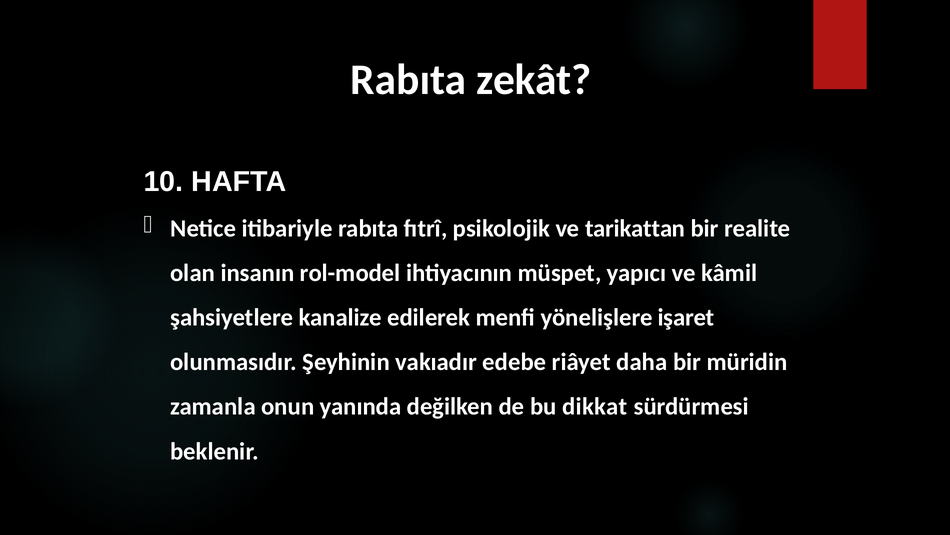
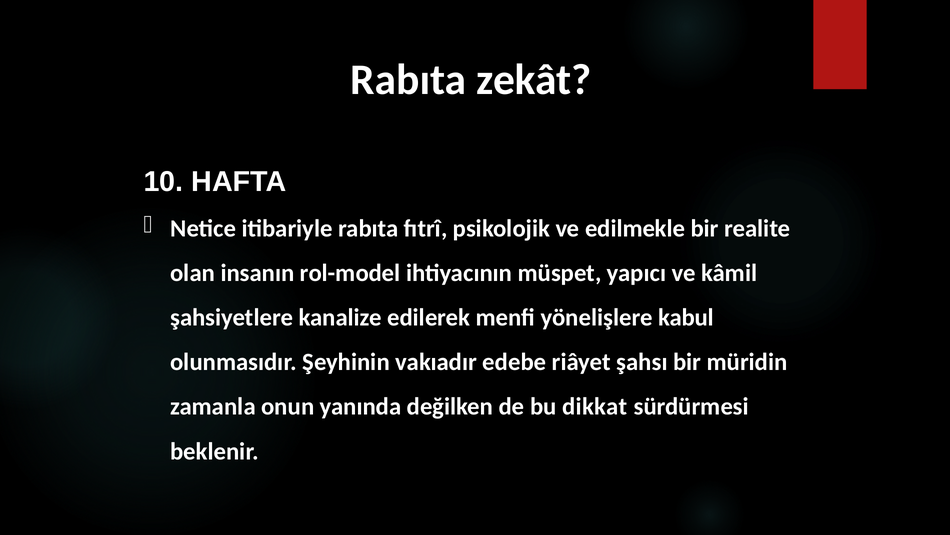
tarikattan: tarikattan -> edilmekle
işaret: işaret -> kabul
daha: daha -> şahsı
